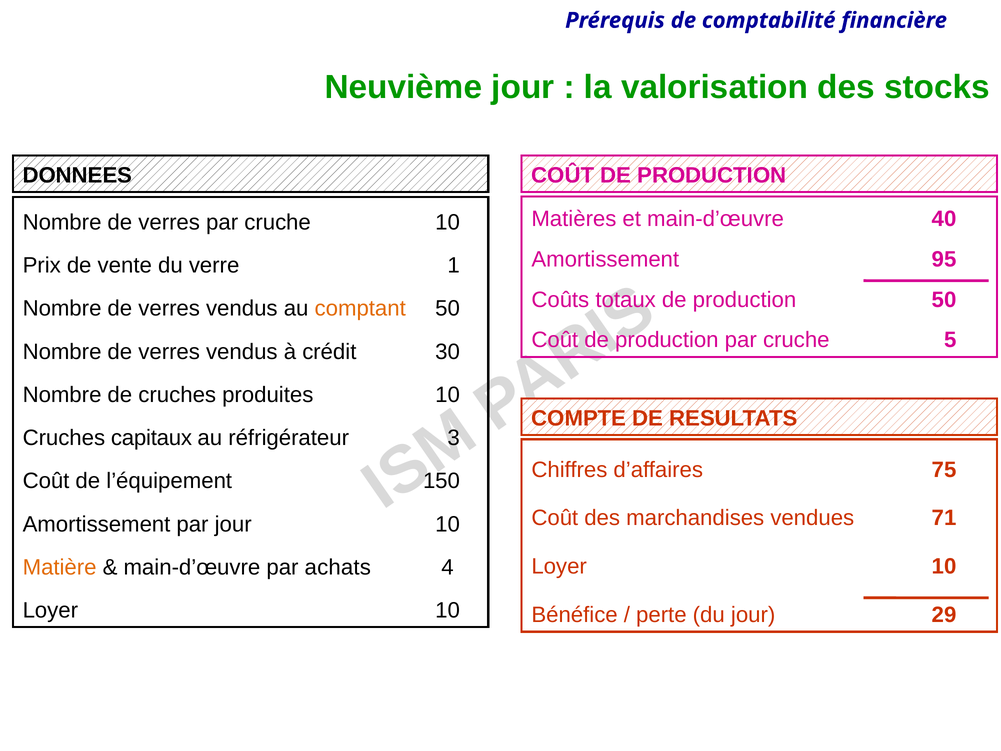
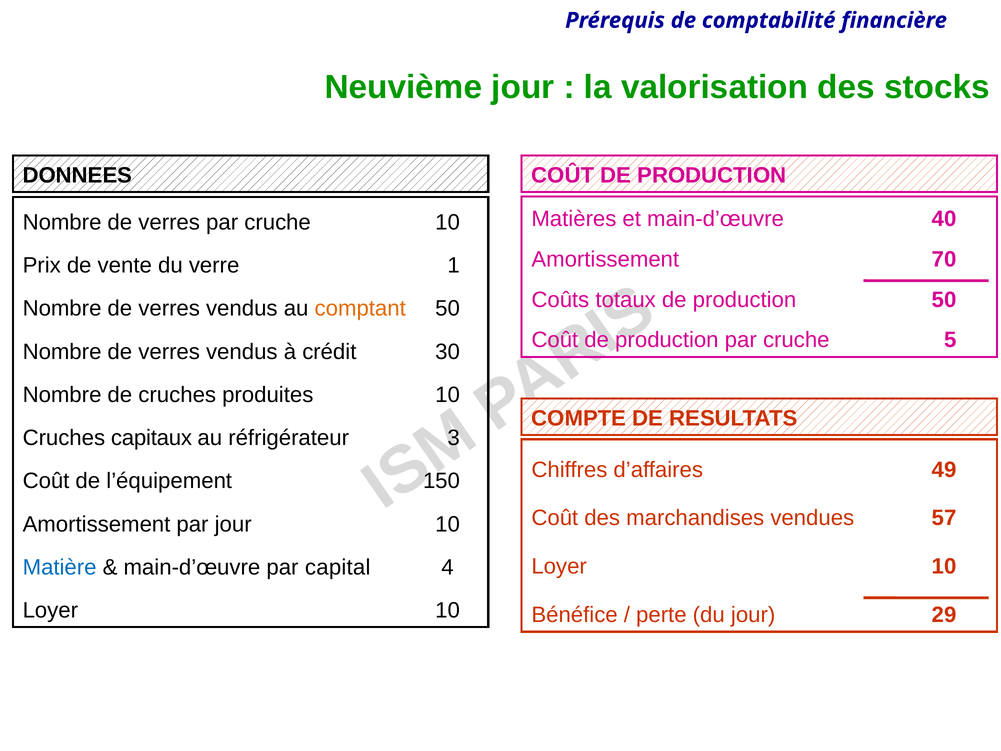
95: 95 -> 70
75: 75 -> 49
71: 71 -> 57
Matière colour: orange -> blue
achats: achats -> capital
